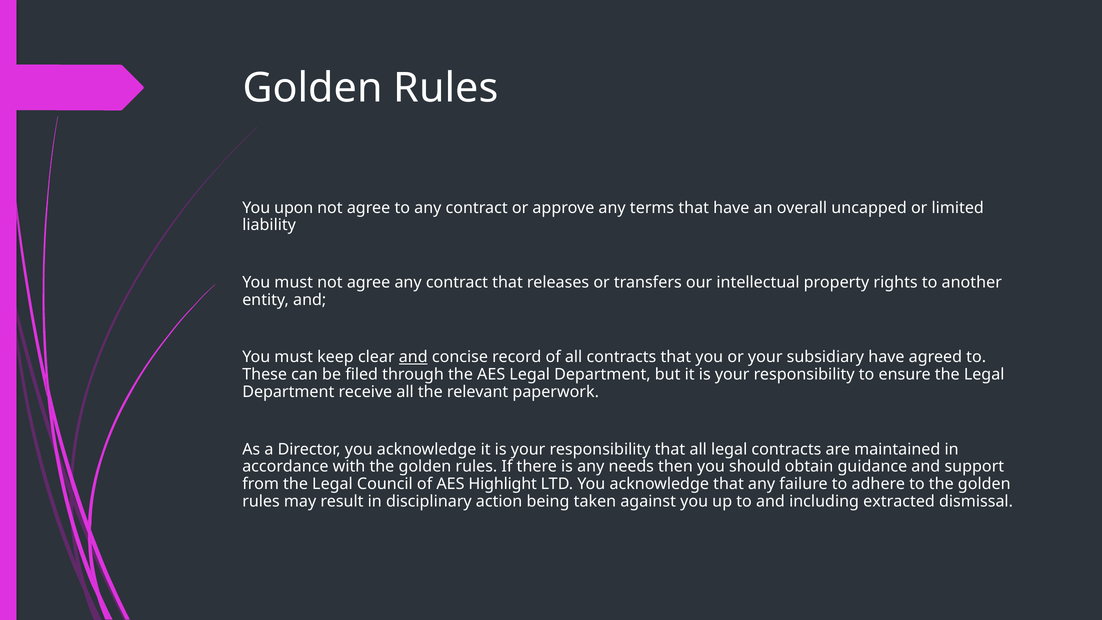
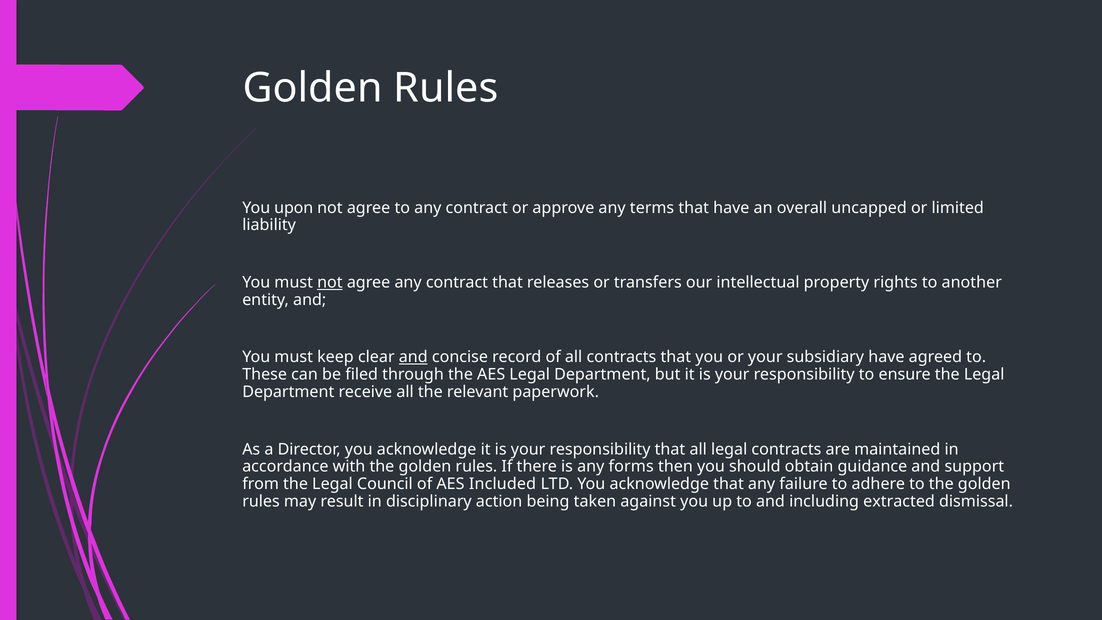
not at (330, 282) underline: none -> present
needs: needs -> forms
Highlight: Highlight -> Included
